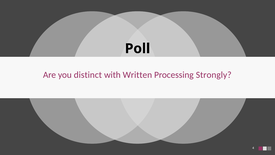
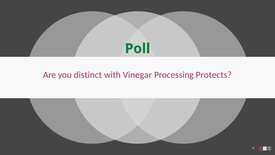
Poll colour: black -> green
Written: Written -> Vinegar
Strongly: Strongly -> Protects
